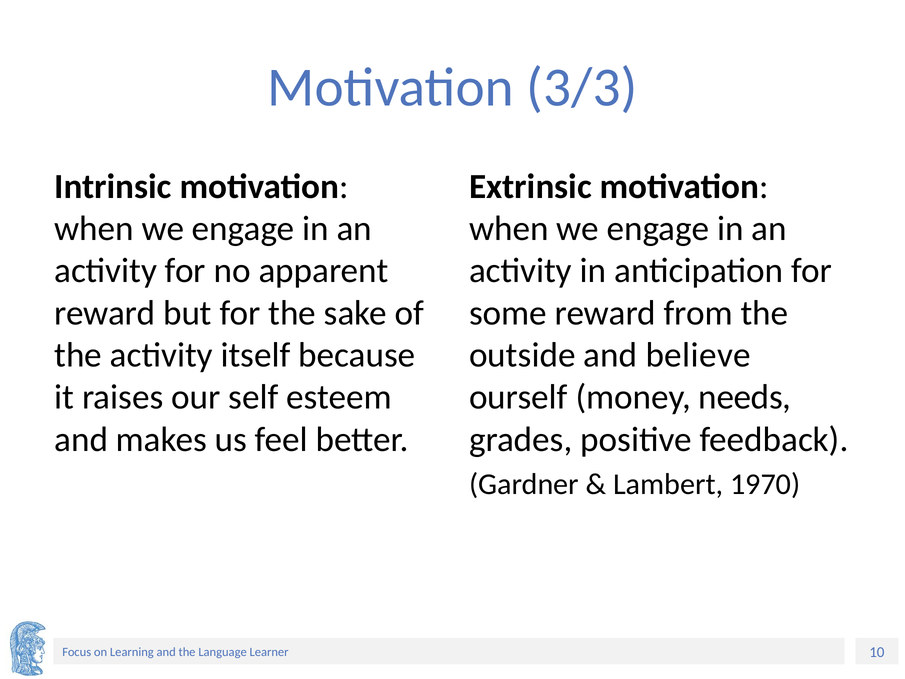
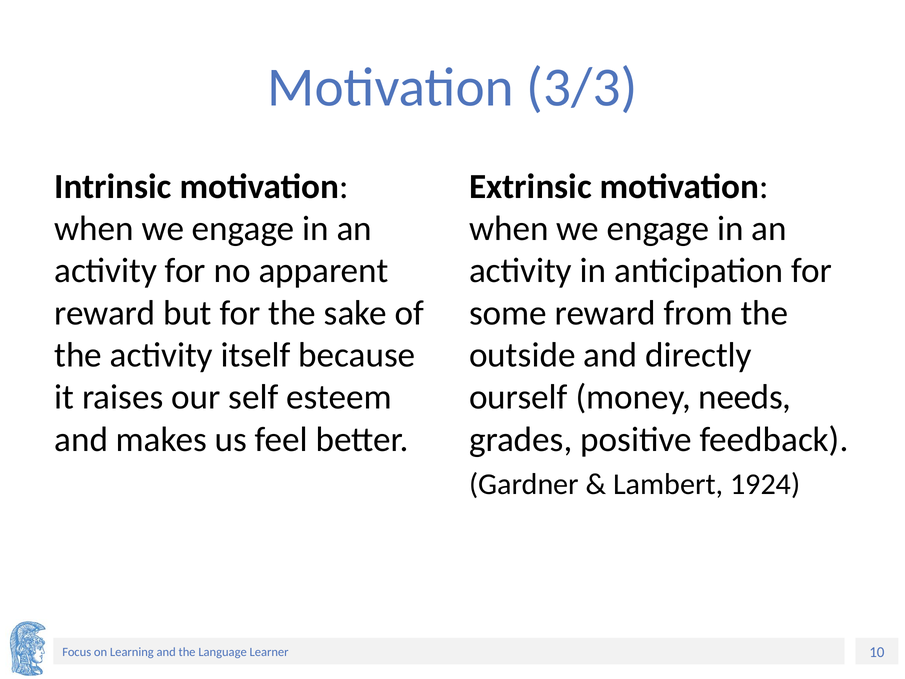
believe: believe -> directly
1970: 1970 -> 1924
